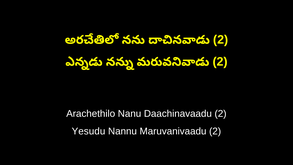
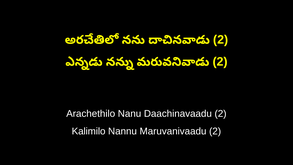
Yesudu: Yesudu -> Kalimilo
